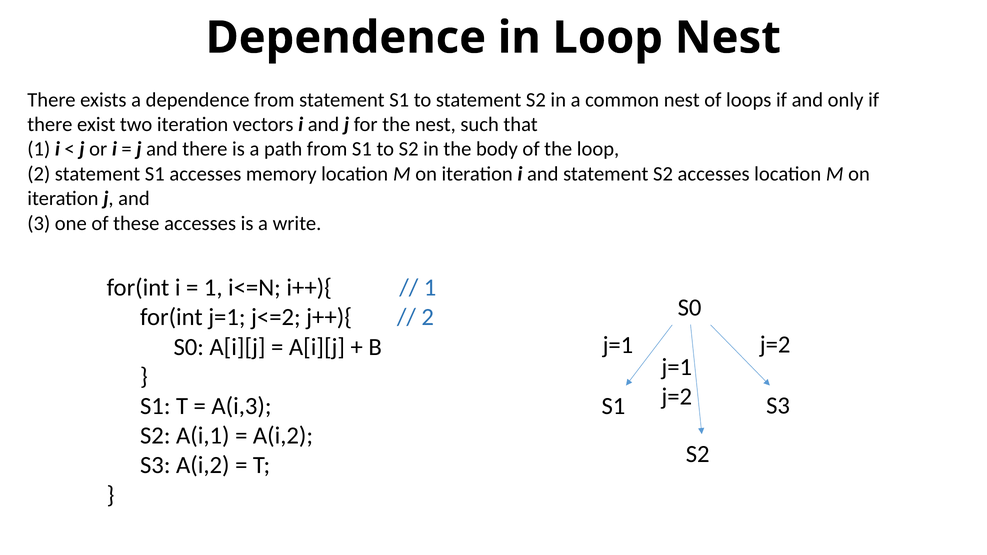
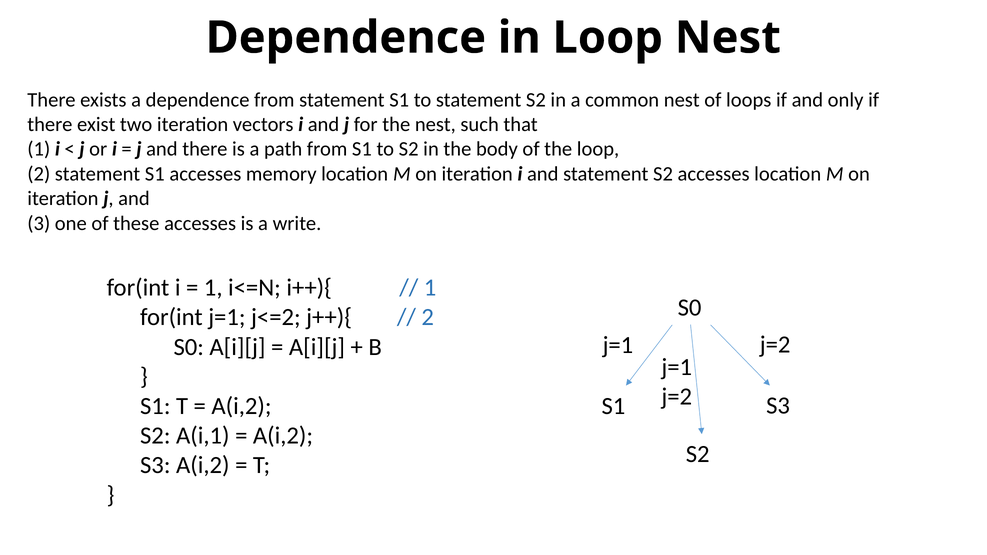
A(i,3 at (241, 406): A(i,3 -> A(i,2
